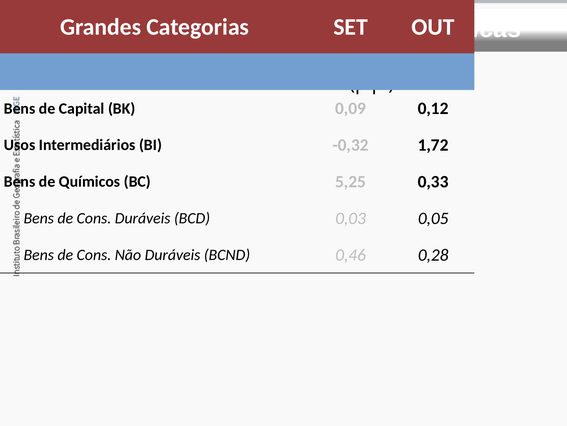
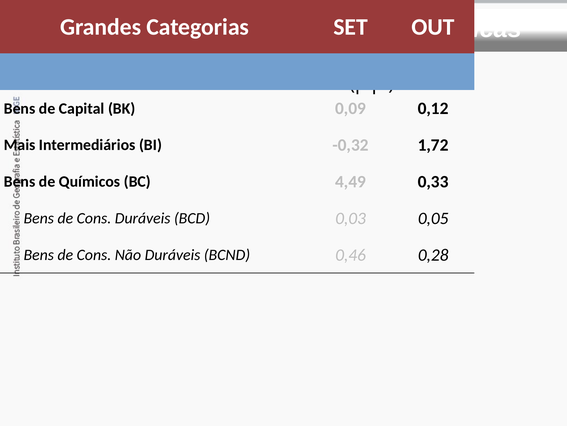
Usos: Usos -> Mais
5,25: 5,25 -> 4,49
